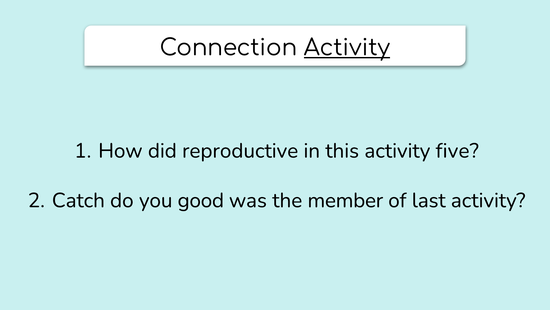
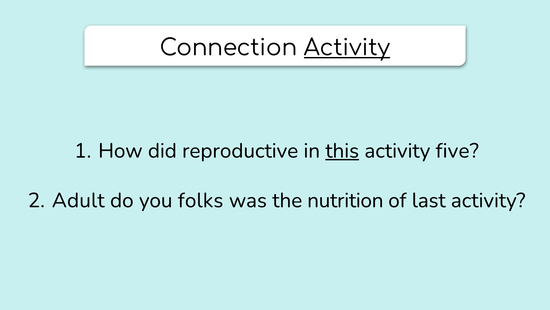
this underline: none -> present
Catch: Catch -> Adult
good: good -> folks
member: member -> nutrition
